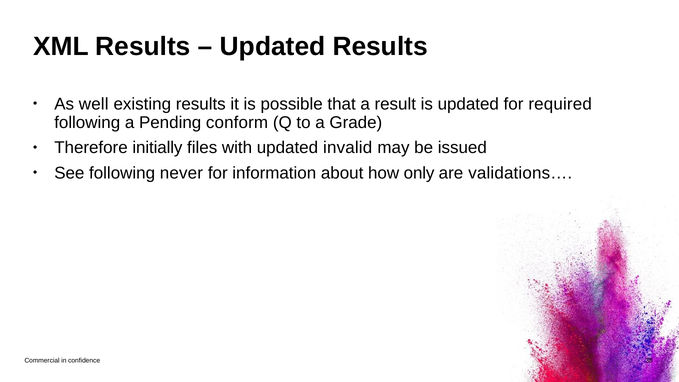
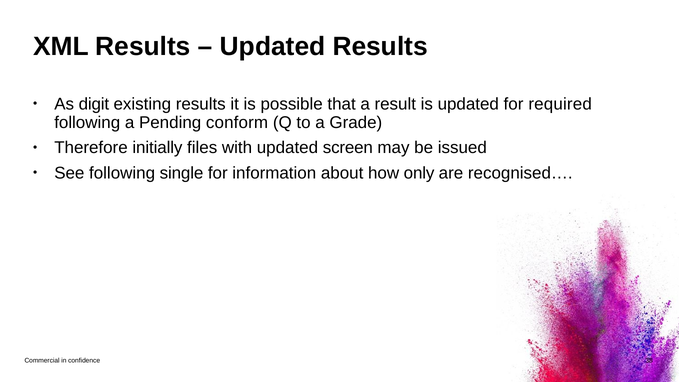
well: well -> digit
invalid: invalid -> screen
never: never -> single
validations…: validations… -> recognised…
